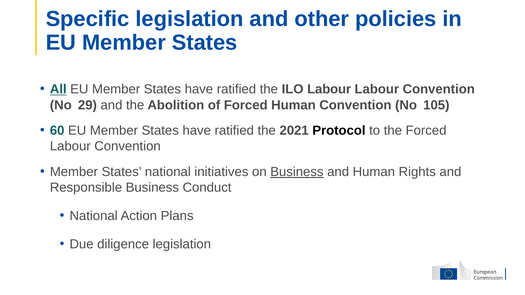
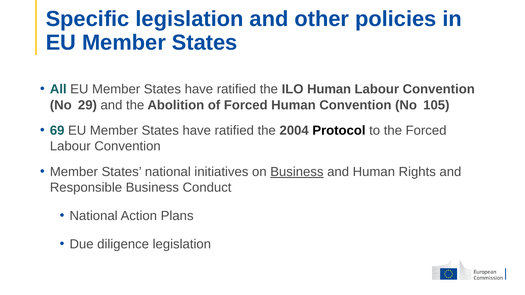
All underline: present -> none
ILO Labour: Labour -> Human
60: 60 -> 69
2021: 2021 -> 2004
